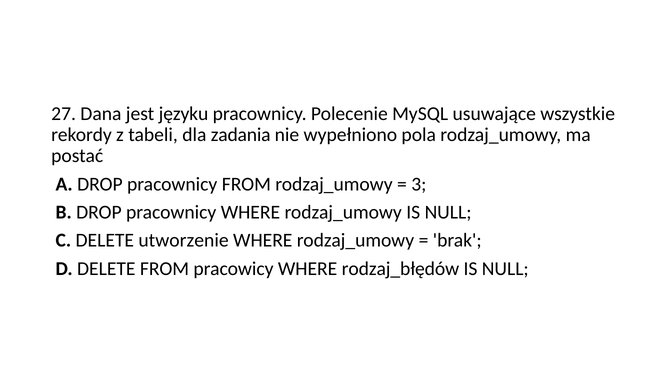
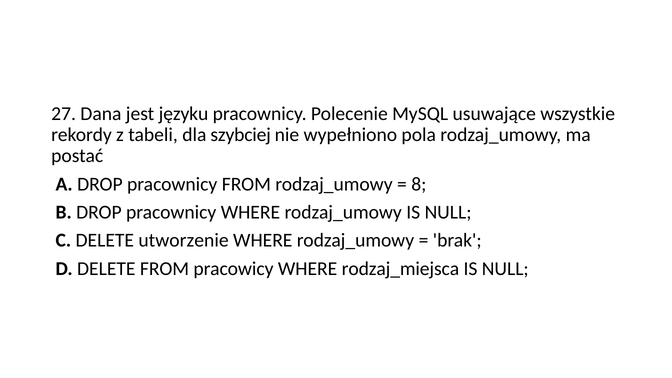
zadania: zadania -> szybciej
3: 3 -> 8
rodzaj_błędów: rodzaj_błędów -> rodzaj_miejsca
